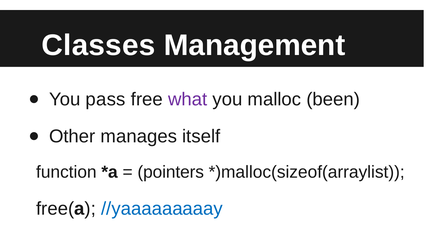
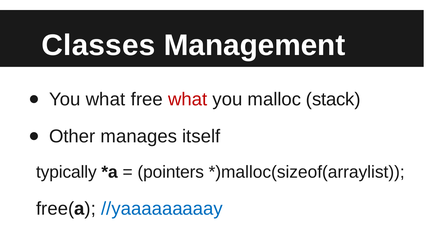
You pass: pass -> what
what at (188, 99) colour: purple -> red
been: been -> stack
function: function -> typically
